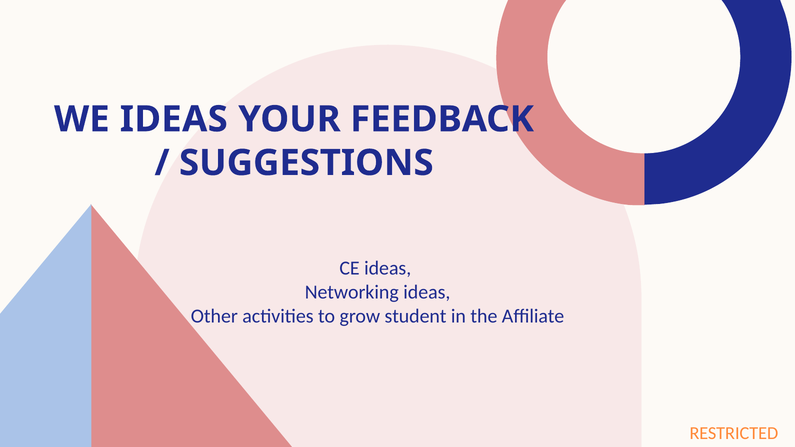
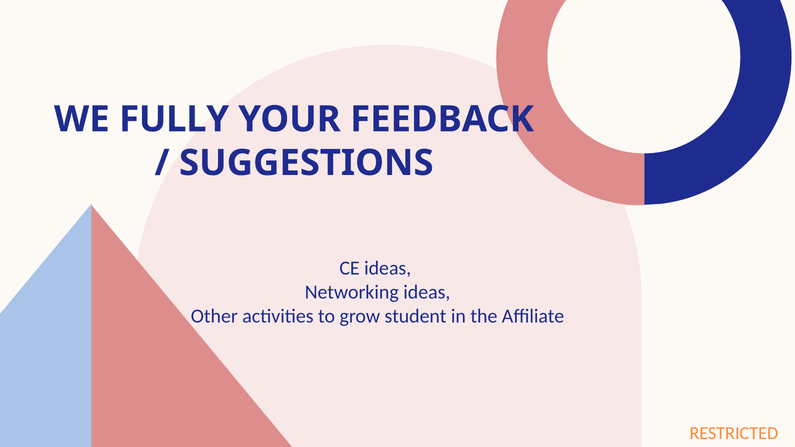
WE IDEAS: IDEAS -> FULLY
